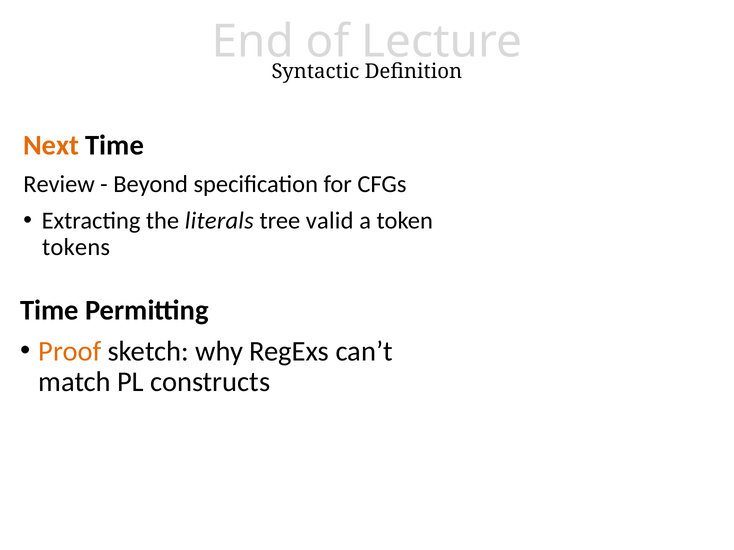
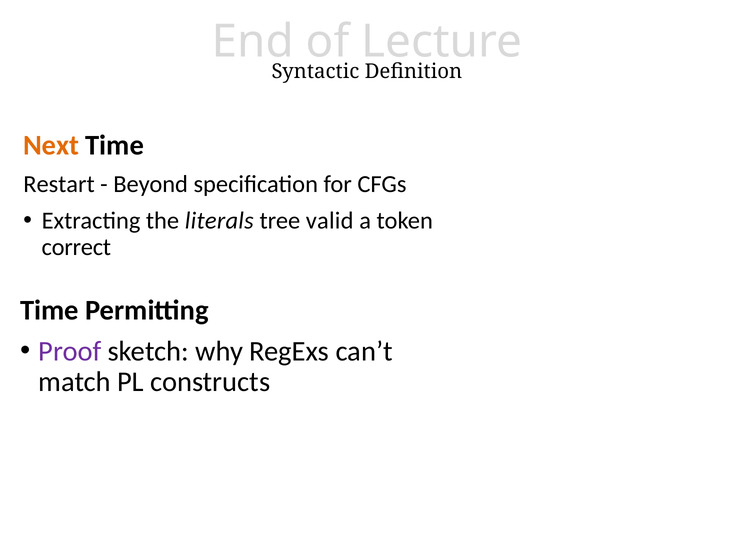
Review: Review -> Restart
tokens: tokens -> correct
Proof colour: orange -> purple
